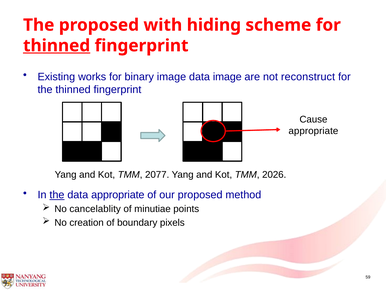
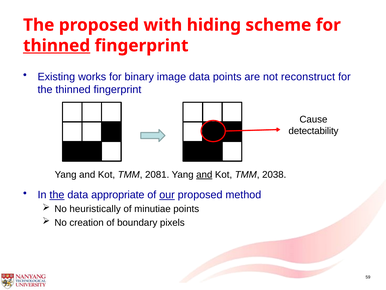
data image: image -> points
appropriate at (313, 131): appropriate -> detectability
2077: 2077 -> 2081
and at (204, 174) underline: none -> present
2026: 2026 -> 2038
our underline: none -> present
cancelablity: cancelablity -> heuristically
